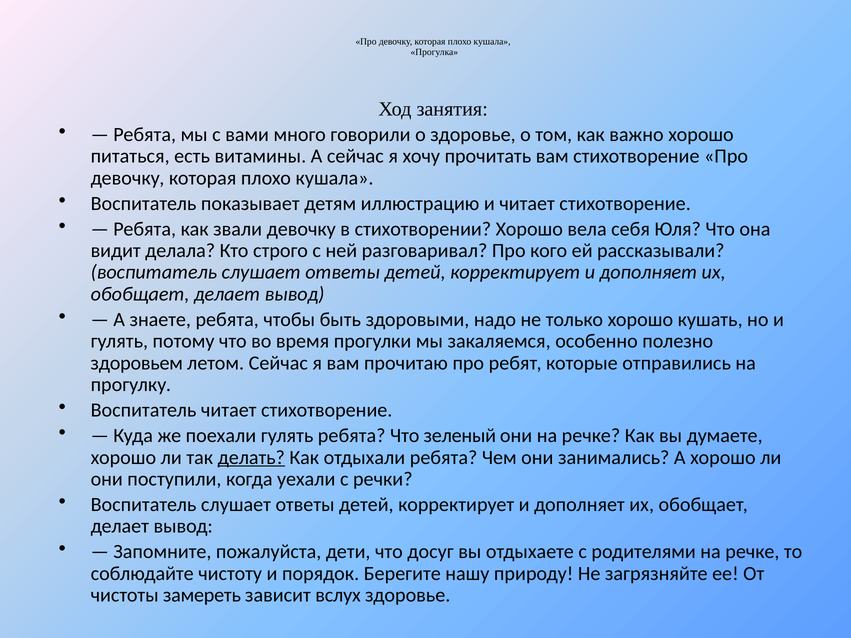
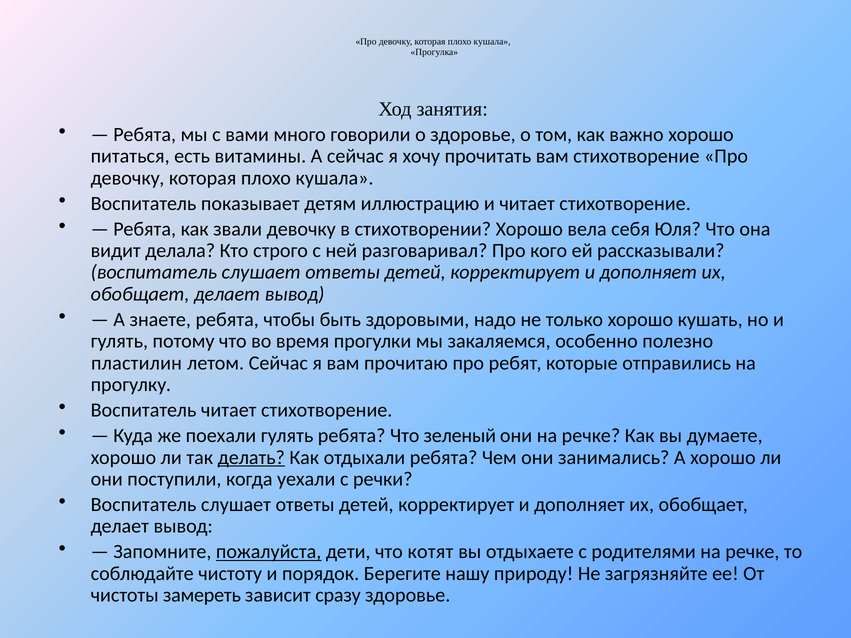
здоровьем: здоровьем -> пластилин
пожалуйста underline: none -> present
досуг: досуг -> котят
вслух: вслух -> сразу
